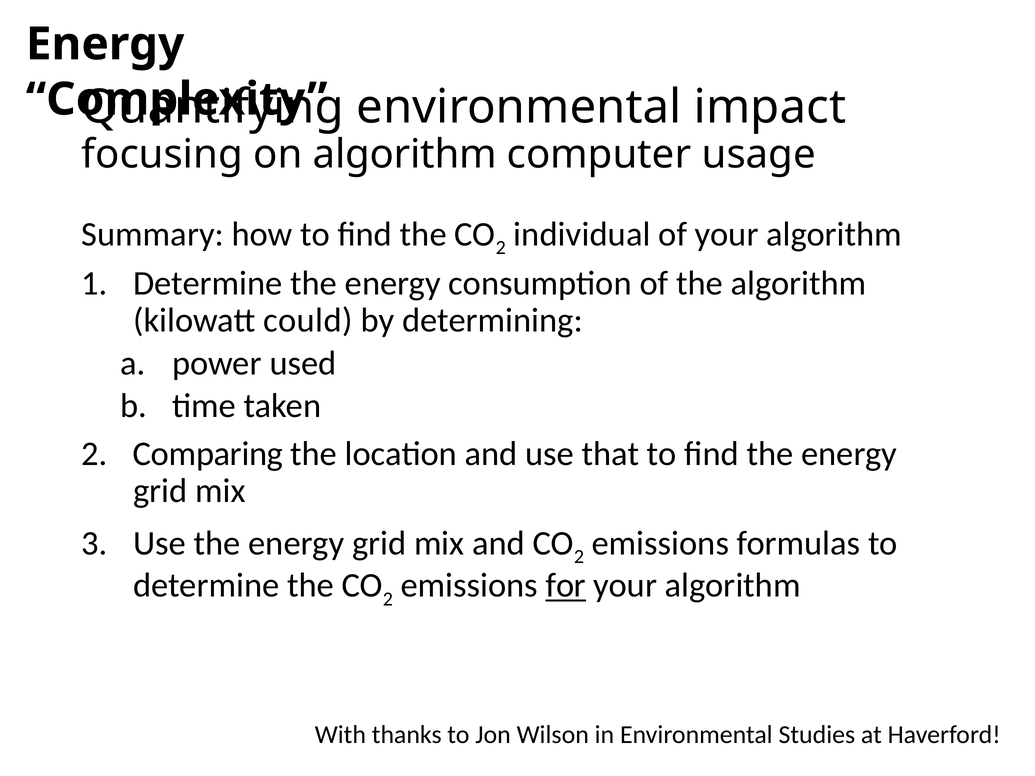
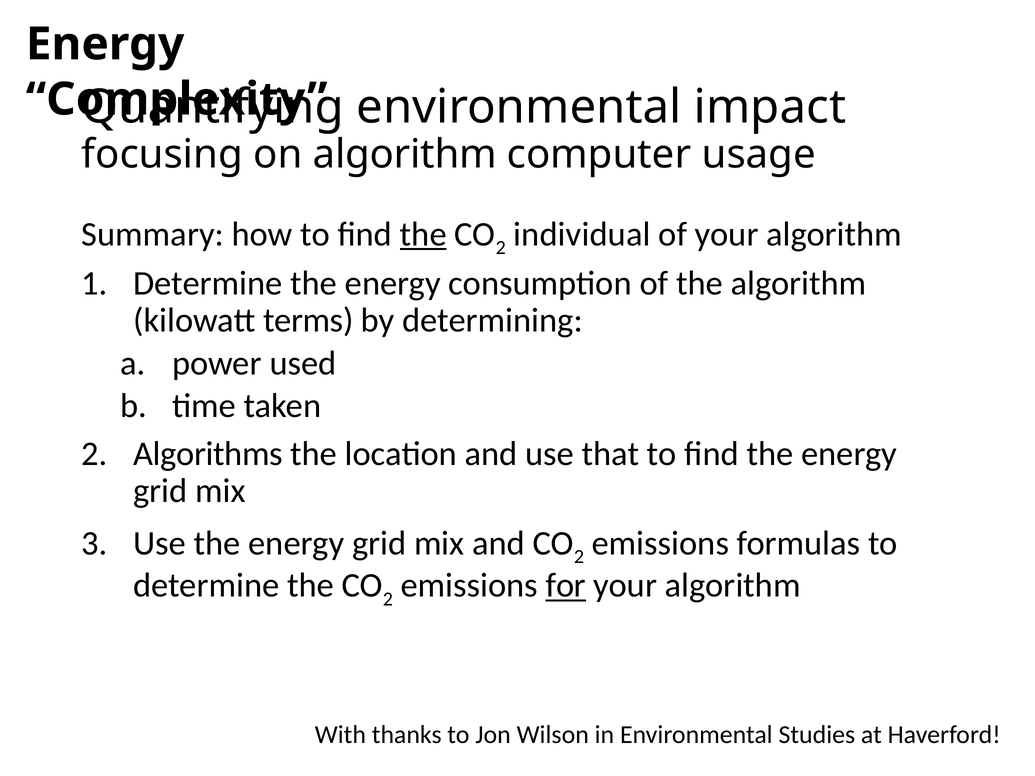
the at (423, 234) underline: none -> present
could: could -> terms
Comparing: Comparing -> Algorithms
